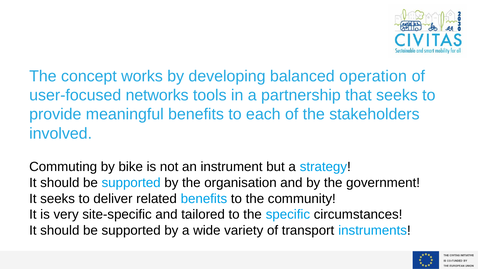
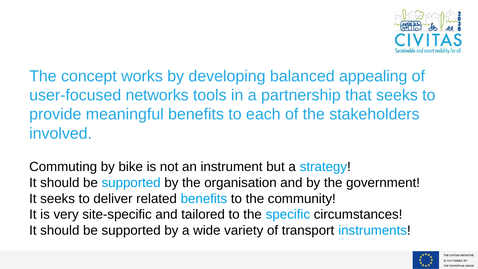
operation: operation -> appealing
